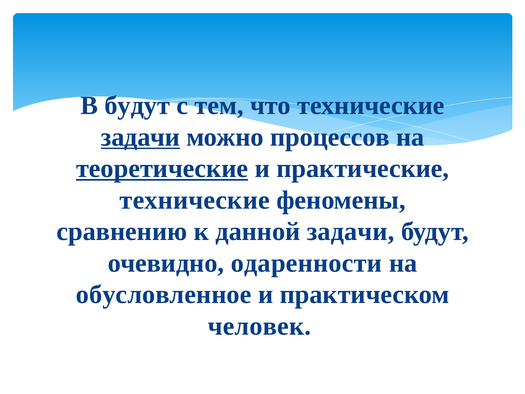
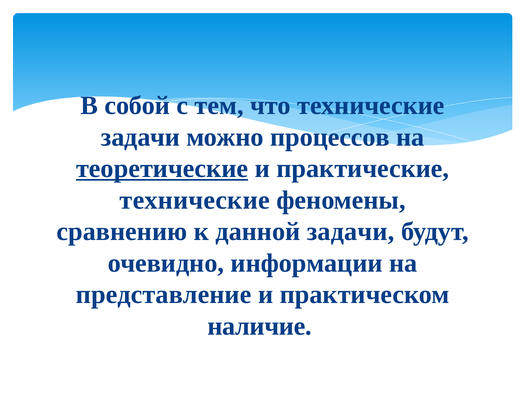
В будут: будут -> собой
задачи at (141, 137) underline: present -> none
одаренности: одаренности -> информации
обусловленное: обусловленное -> представление
человек: человек -> наличие
